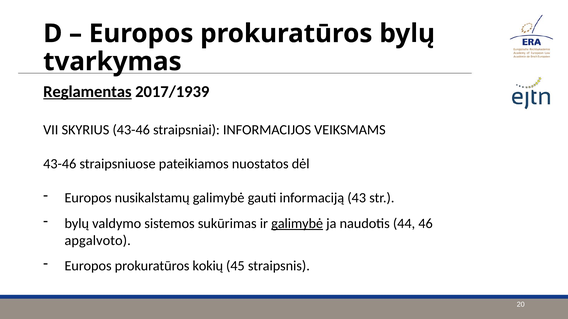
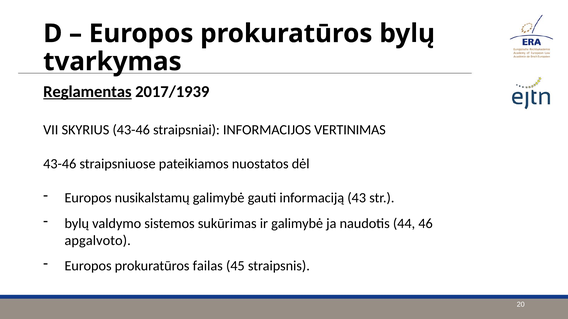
VEIKSMAMS: VEIKSMAMS -> VERTINIMAS
galimybė at (297, 224) underline: present -> none
kokių: kokių -> failas
